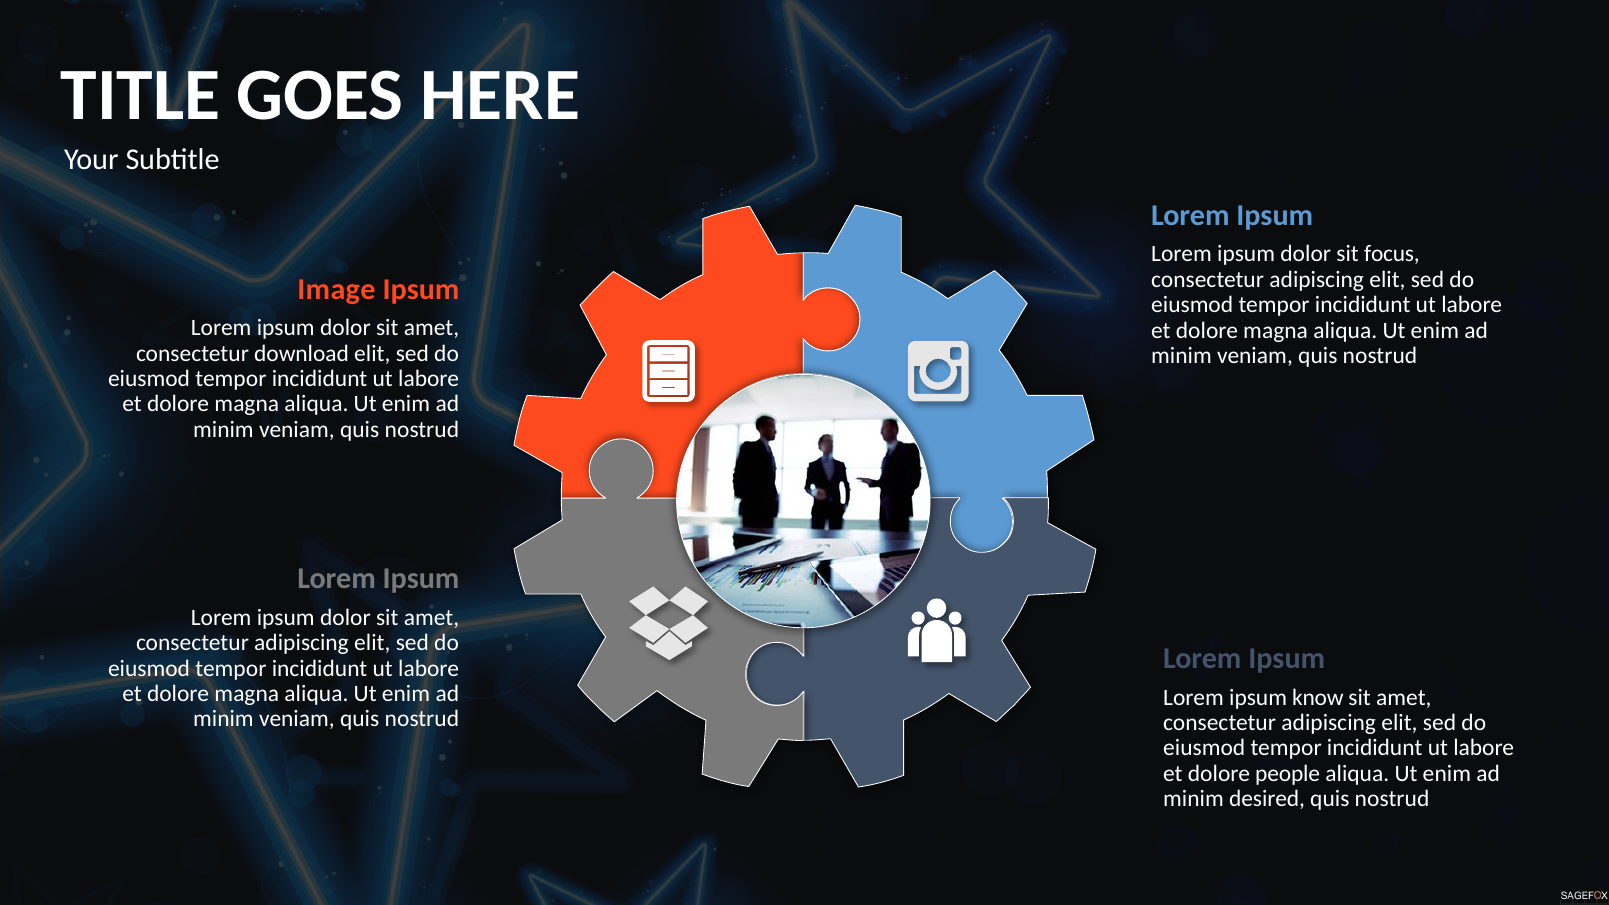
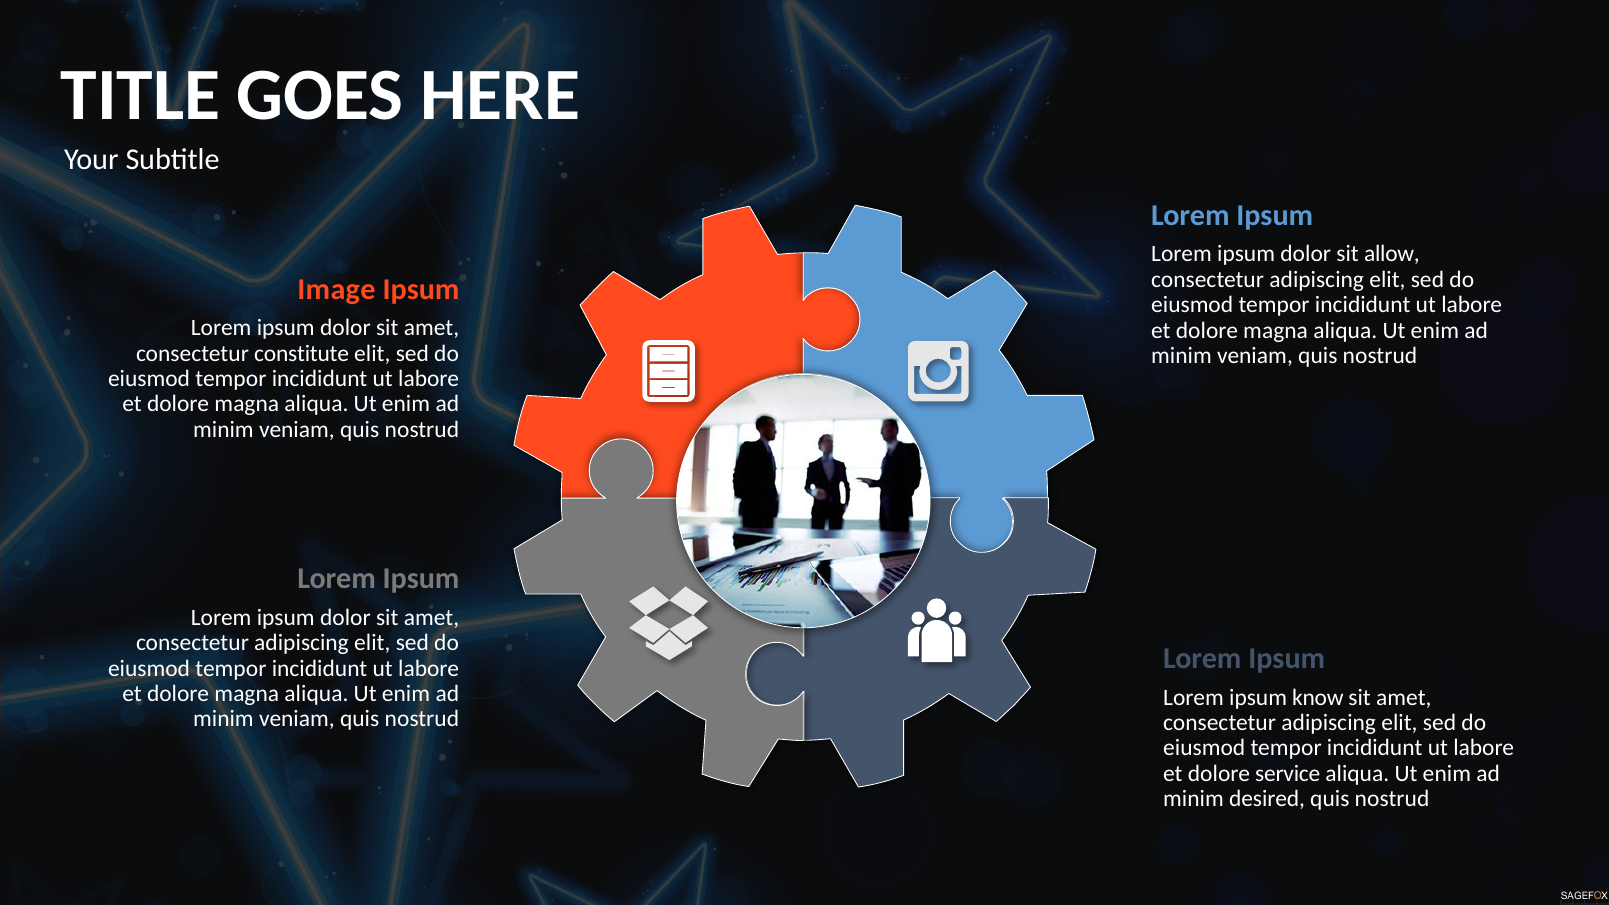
focus: focus -> allow
download: download -> constitute
people: people -> service
